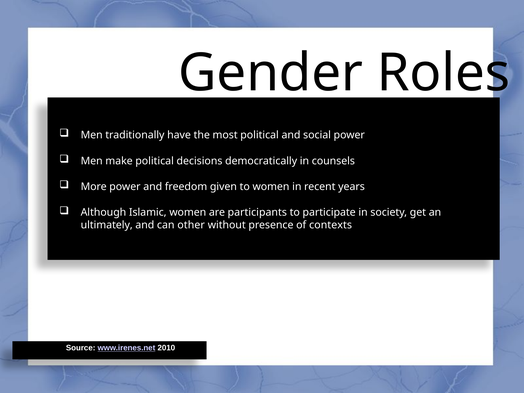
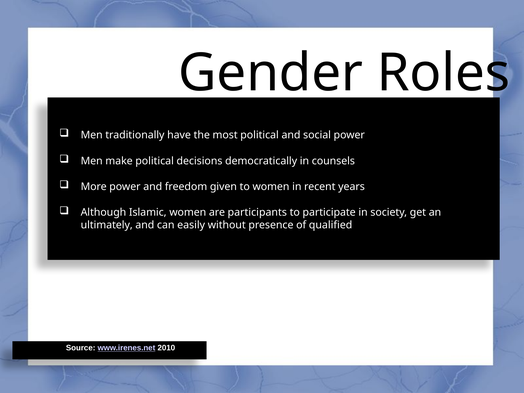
other: other -> easily
contexts: contexts -> qualified
